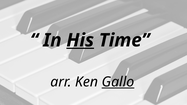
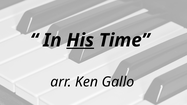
Gallo underline: present -> none
